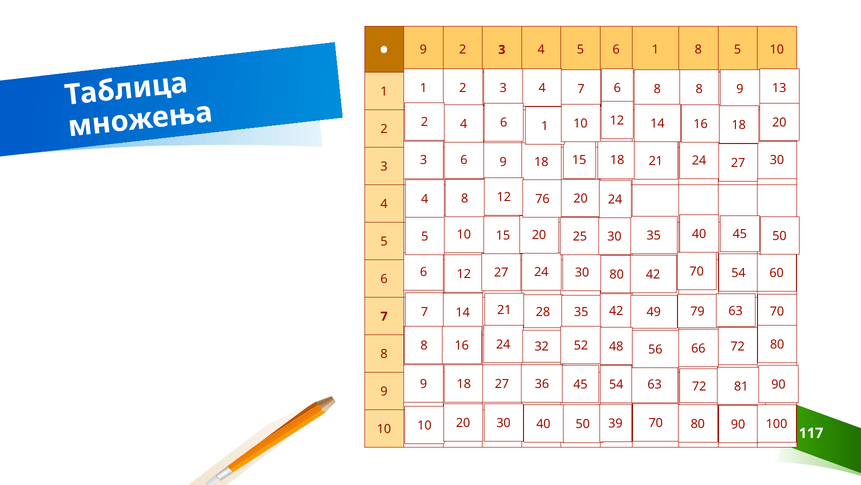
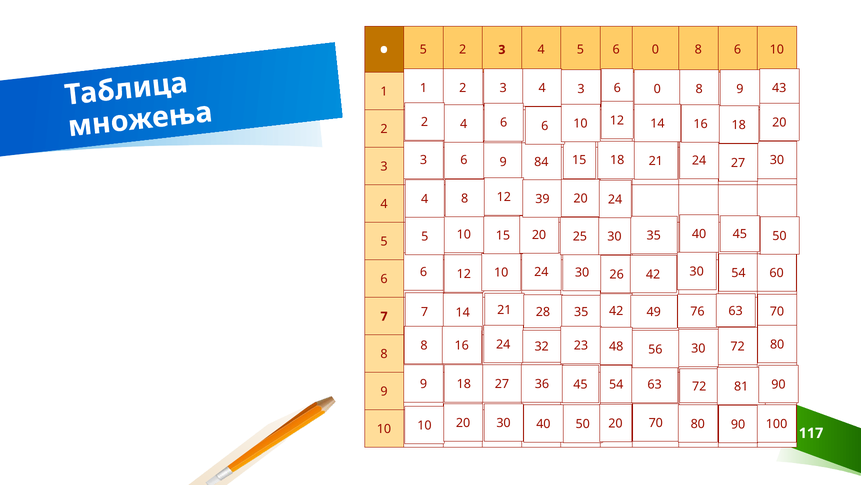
9 at (423, 50): 9 -> 5
5 6 1: 1 -> 0
8 5: 5 -> 6
4 7: 7 -> 3
8 at (657, 89): 8 -> 0
13: 13 -> 43
4 6 1: 1 -> 6
6 9 18: 18 -> 84
76: 76 -> 39
12 27: 27 -> 10
30 80: 80 -> 26
42 70: 70 -> 30
79: 79 -> 76
52: 52 -> 23
56 66: 66 -> 30
50 39: 39 -> 20
